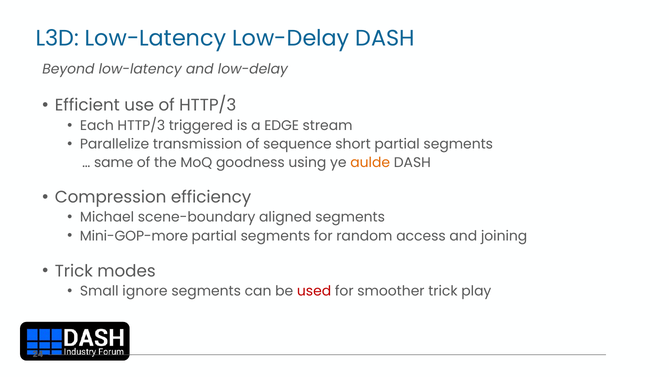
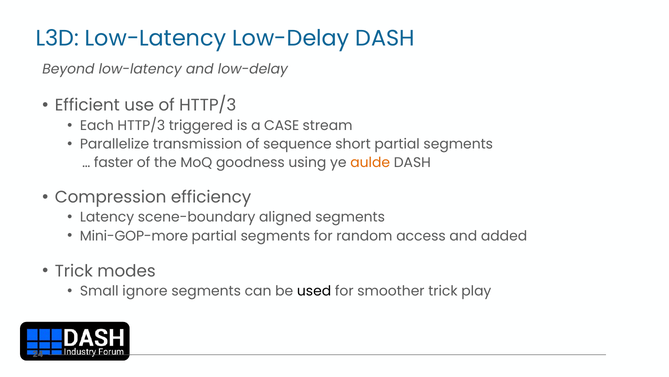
EDGE: EDGE -> CASE
same: same -> faster
Michael: Michael -> Latency
joining: joining -> added
used colour: red -> black
